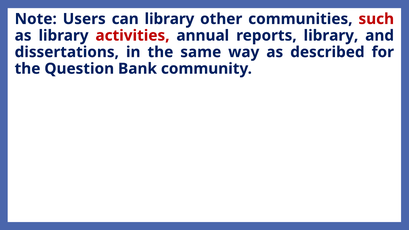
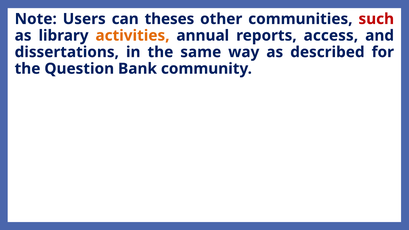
can library: library -> theses
activities colour: red -> orange
reports library: library -> access
